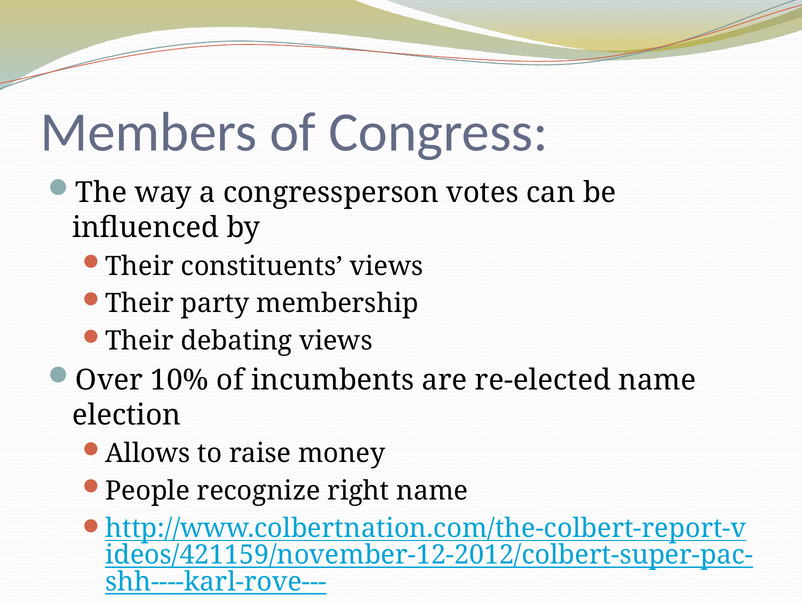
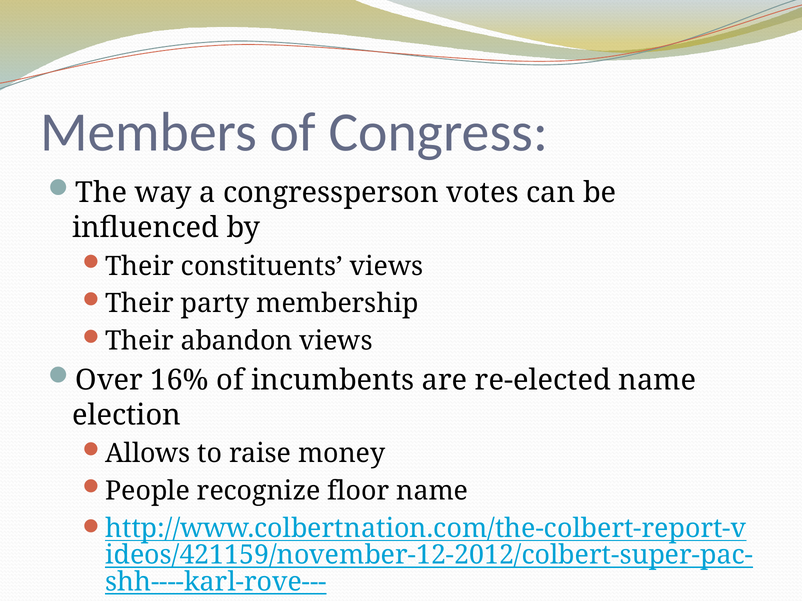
debating: debating -> abandon
10%: 10% -> 16%
right: right -> floor
